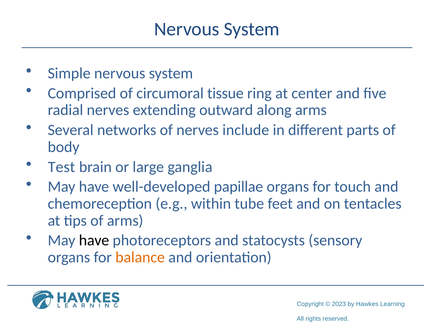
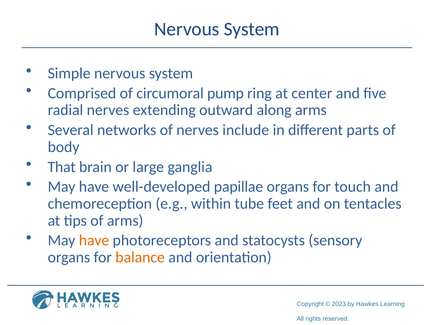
tissue: tissue -> pump
Test: Test -> That
have at (94, 241) colour: black -> orange
